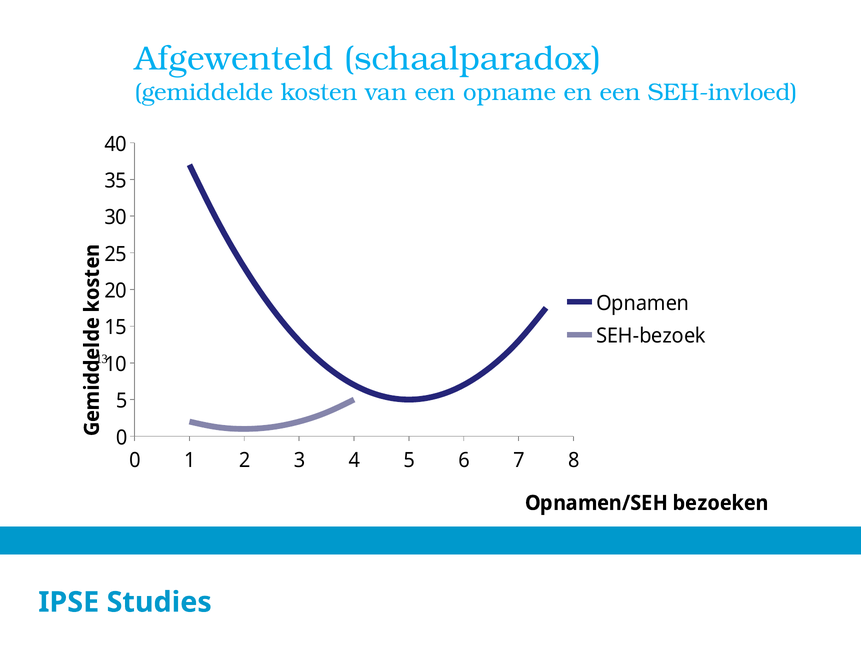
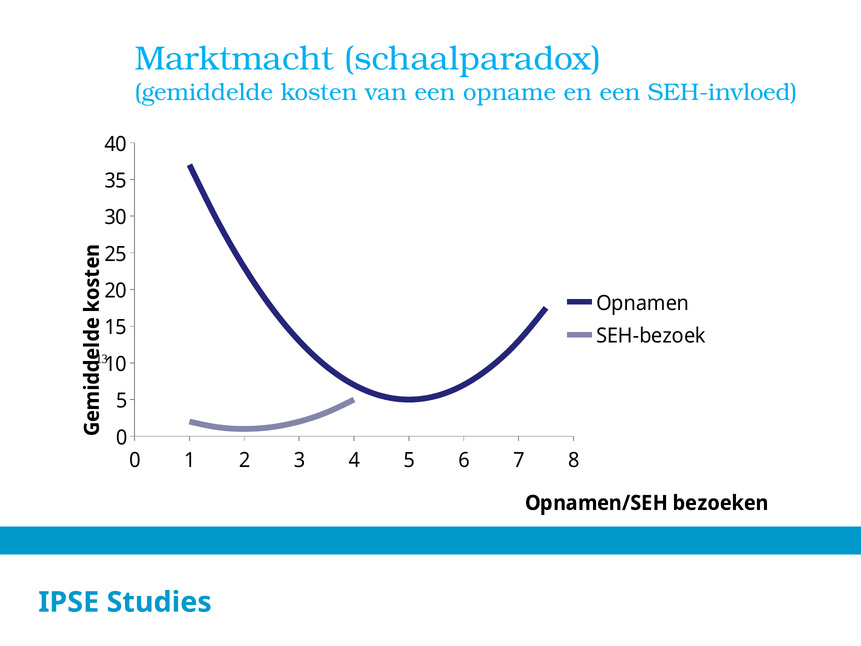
Afgewenteld: Afgewenteld -> Marktmacht
